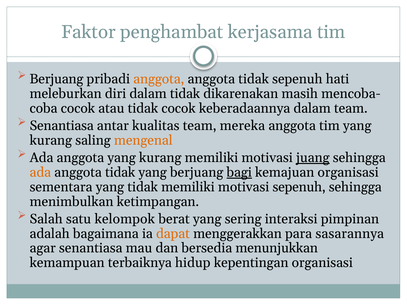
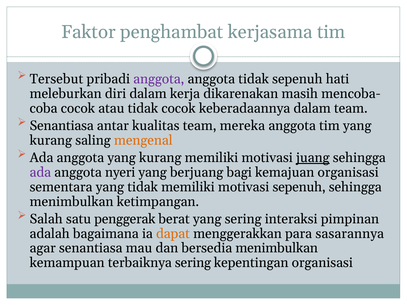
Berjuang at (57, 79): Berjuang -> Tersebut
anggota at (159, 79) colour: orange -> purple
dalam tidak: tidak -> kerja
ada at (40, 172) colour: orange -> purple
tidak at (120, 172): tidak -> nyeri
bagi underline: present -> none
kelompok: kelompok -> penggerak
bersedia menunjukkan: menunjukkan -> menimbulkan
terbaiknya hidup: hidup -> sering
